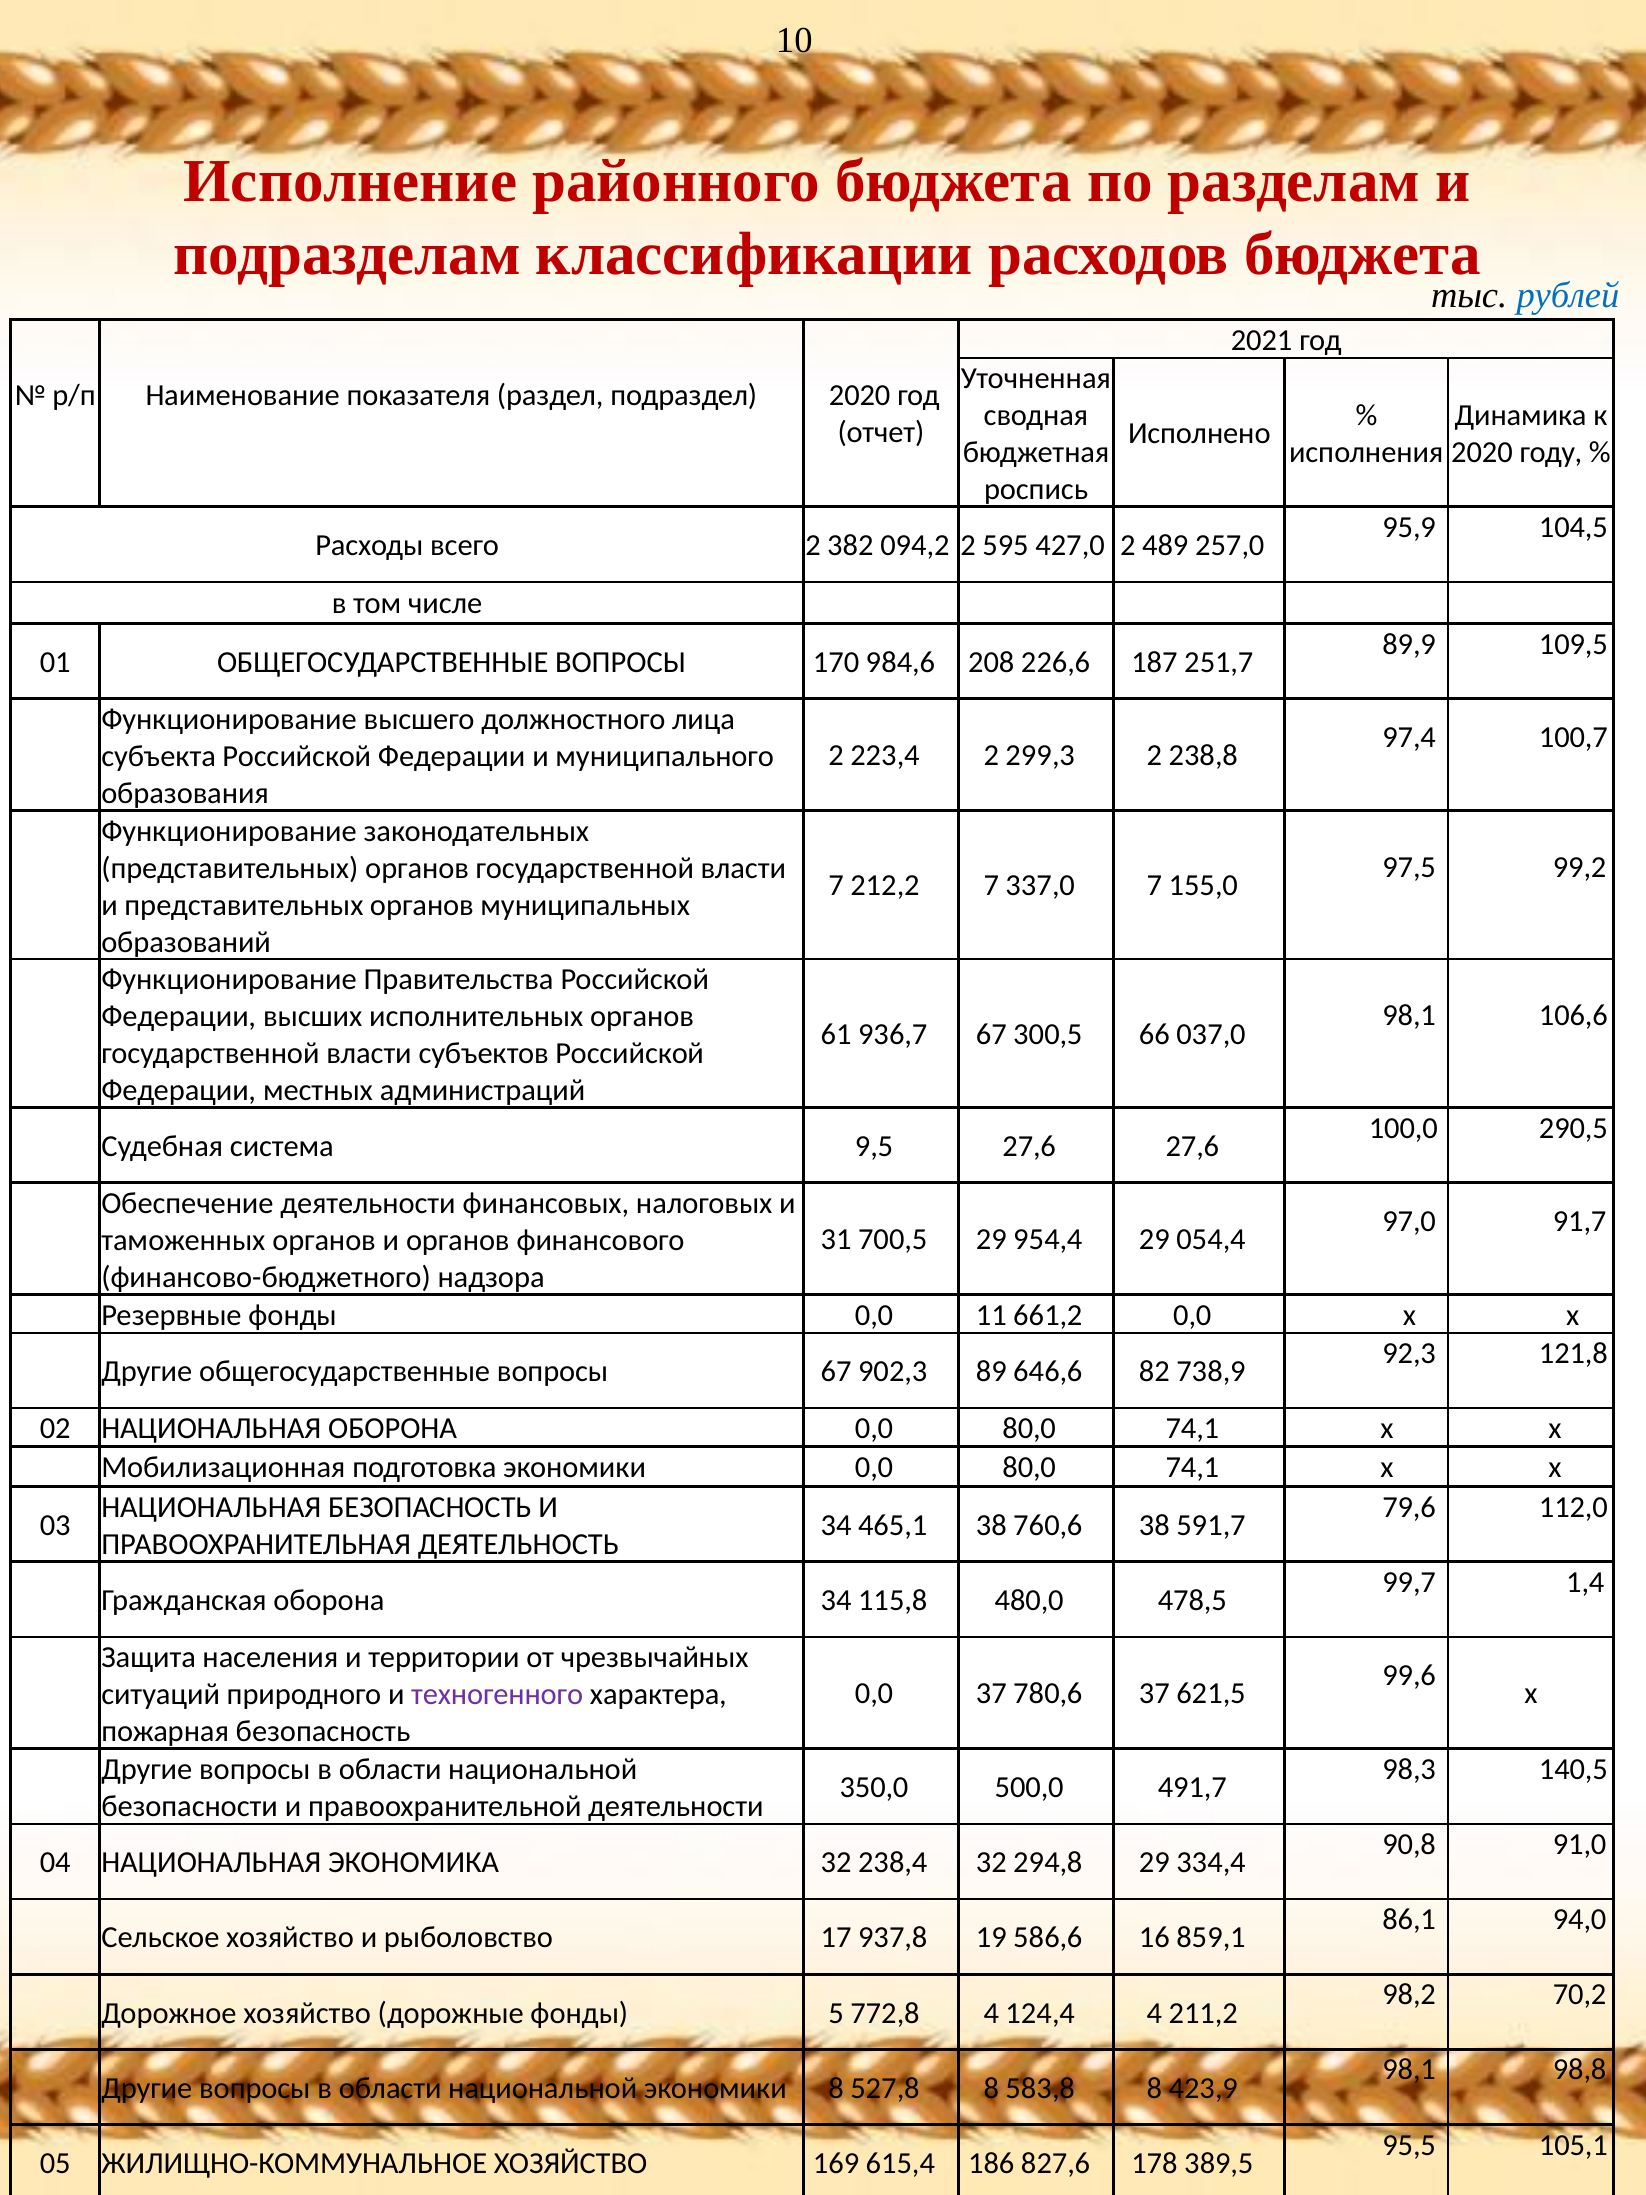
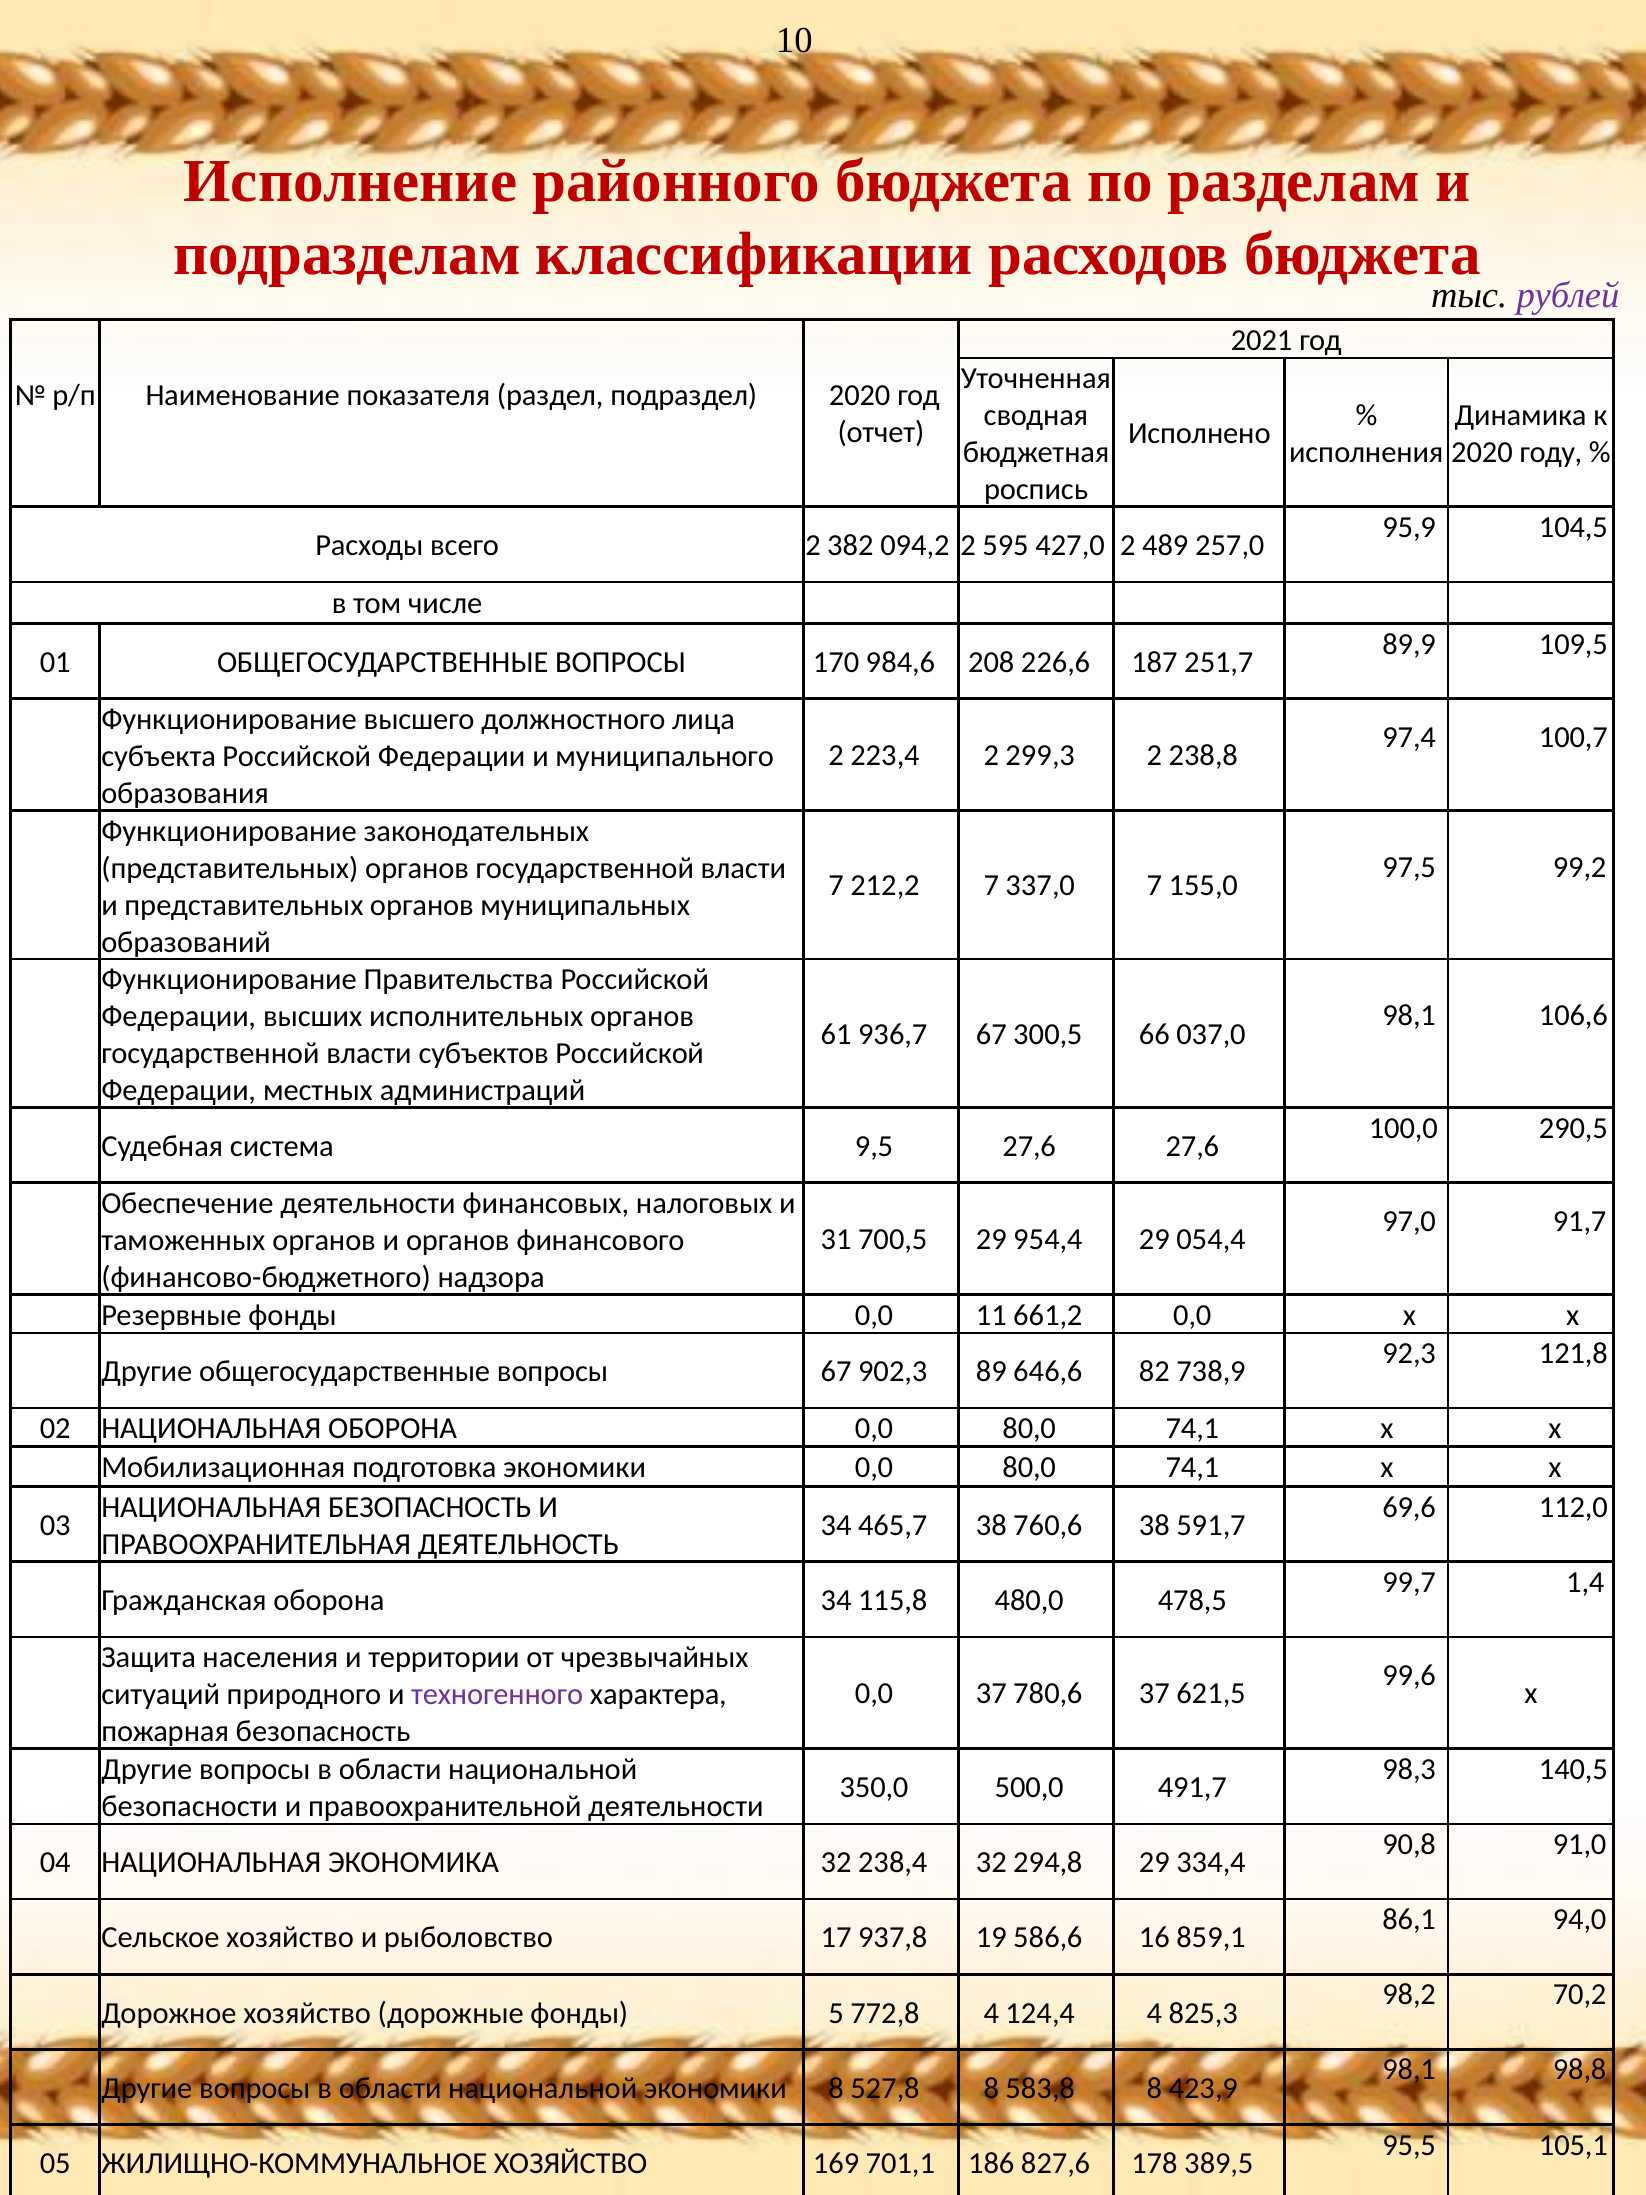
рублей colour: blue -> purple
79,6: 79,6 -> 69,6
465,1: 465,1 -> 465,7
211,2: 211,2 -> 825,3
615,4: 615,4 -> 701,1
